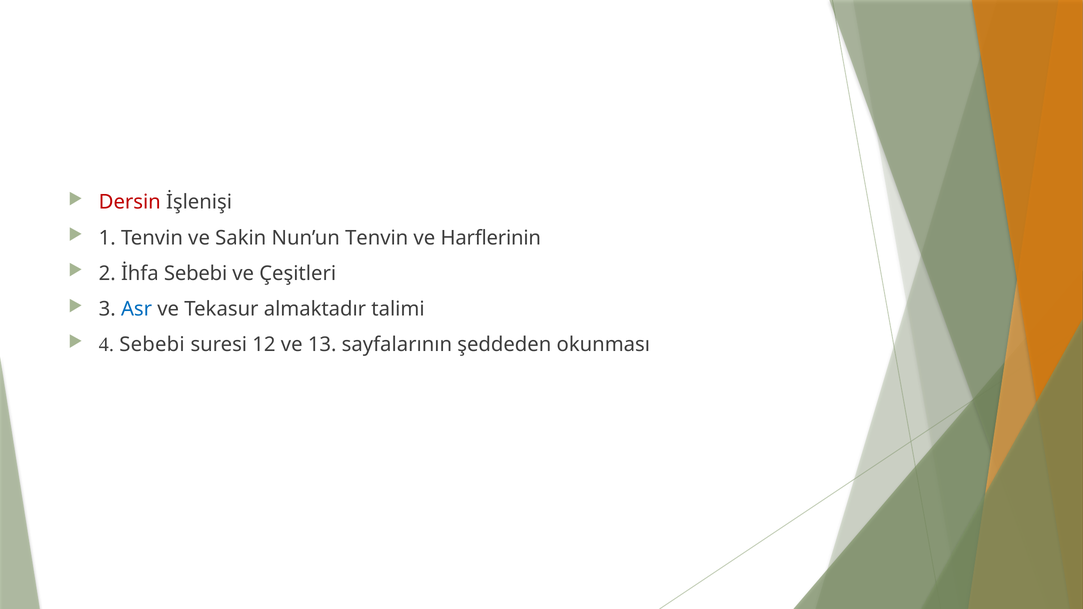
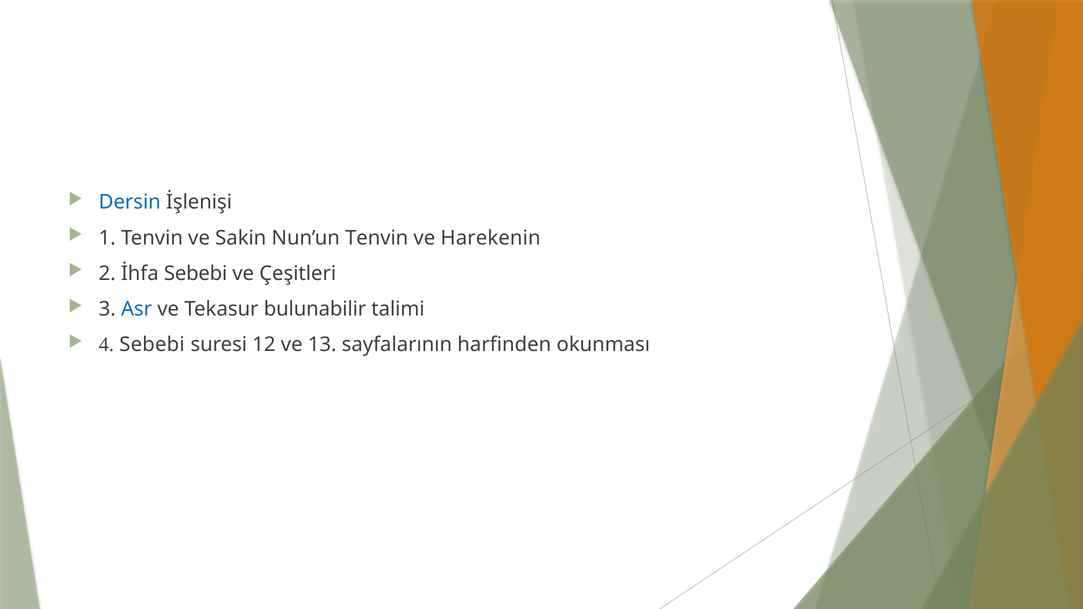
Dersin colour: red -> blue
Harflerinin: Harflerinin -> Harekenin
almaktadır: almaktadır -> bulunabilir
şeddeden: şeddeden -> harfinden
